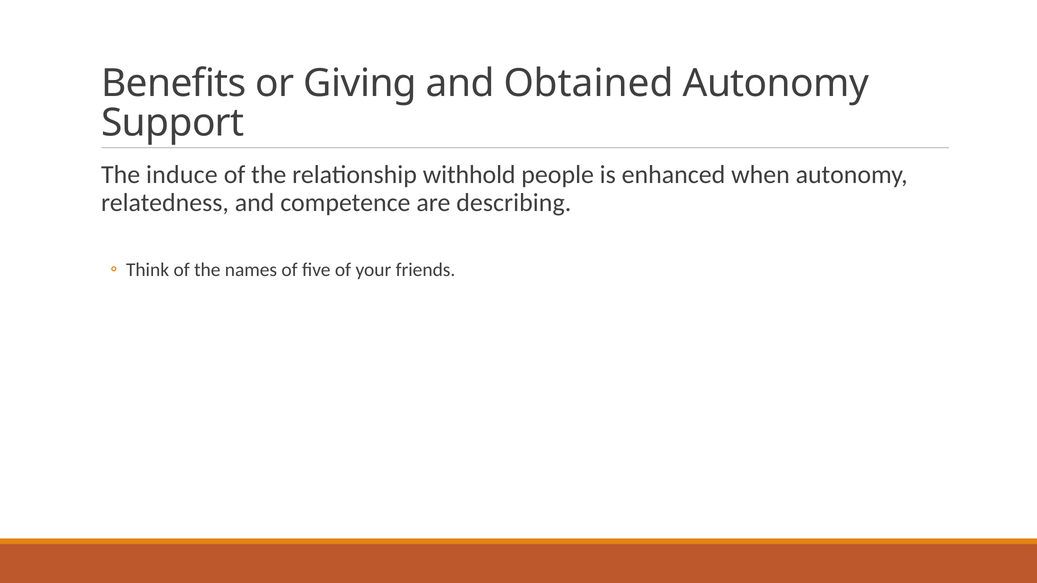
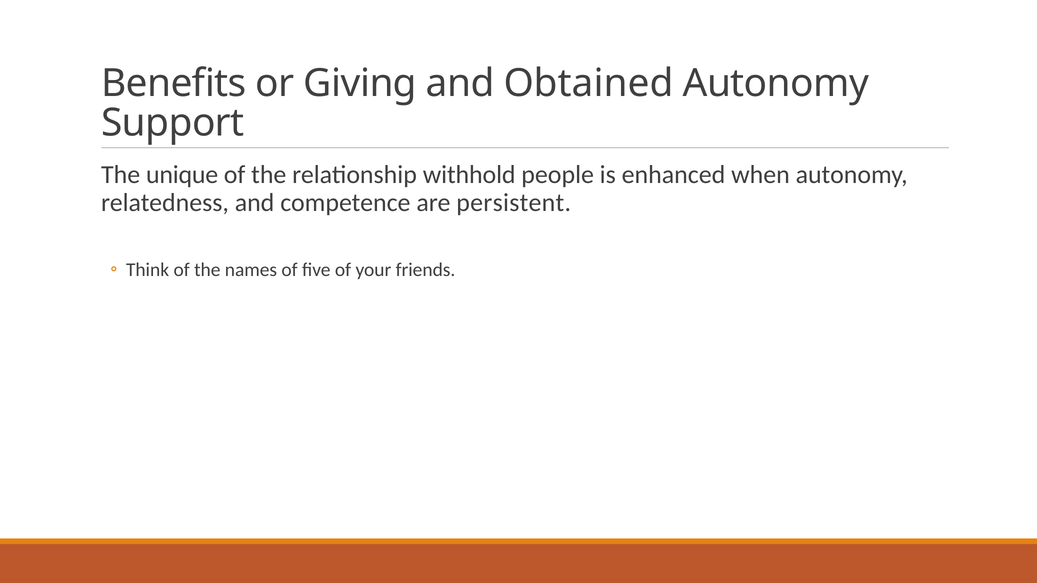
induce: induce -> unique
describing: describing -> persistent
